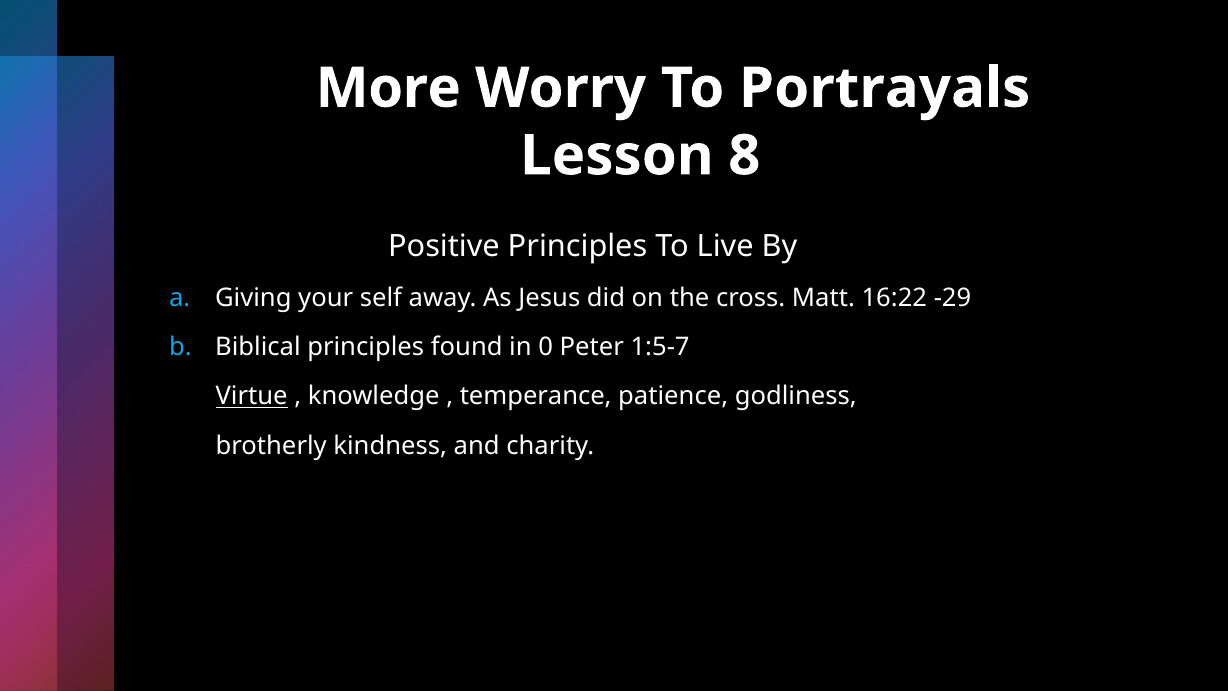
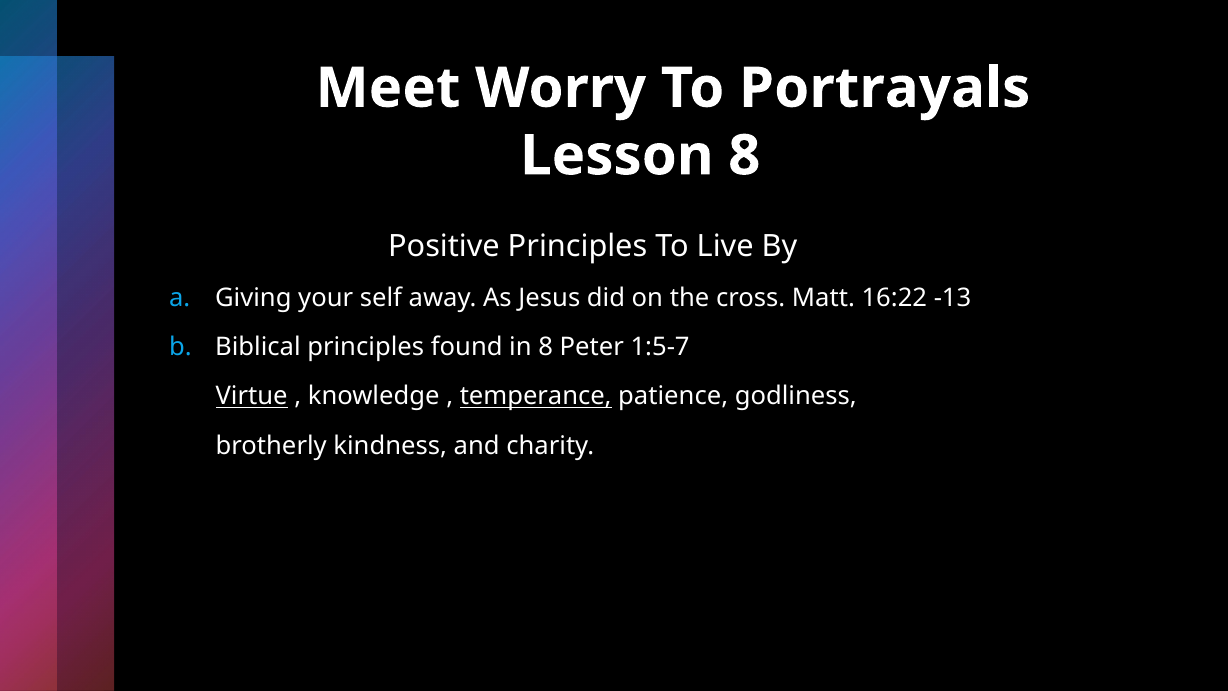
More: More -> Meet
-29: -29 -> -13
in 0: 0 -> 8
temperance underline: none -> present
